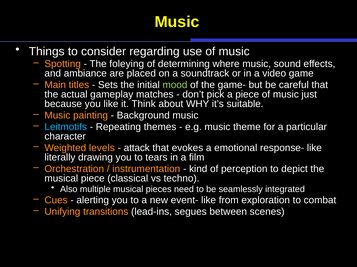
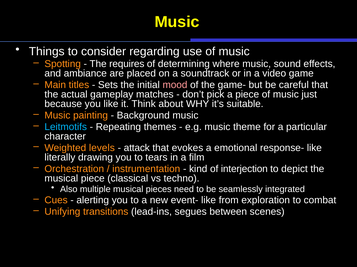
foleying: foleying -> requires
mood colour: light green -> pink
perception: perception -> interjection
